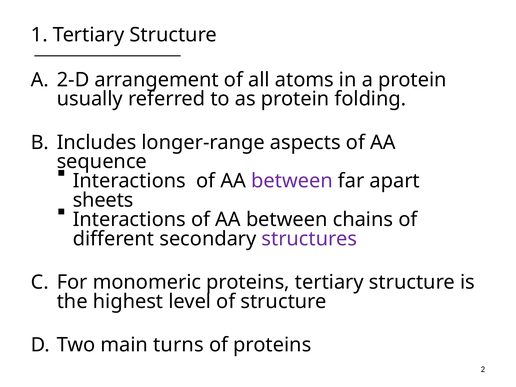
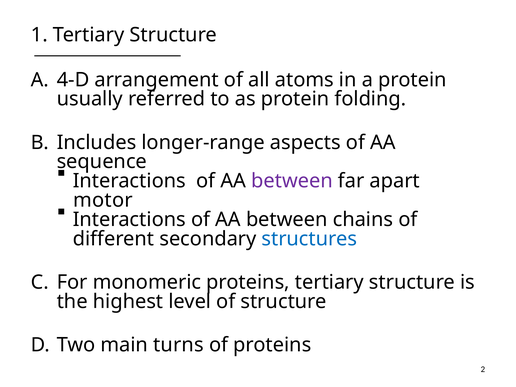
2-D: 2-D -> 4-D
sheets: sheets -> motor
structures colour: purple -> blue
